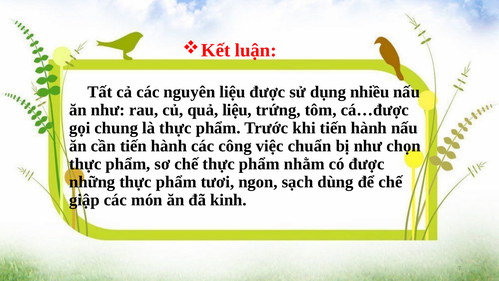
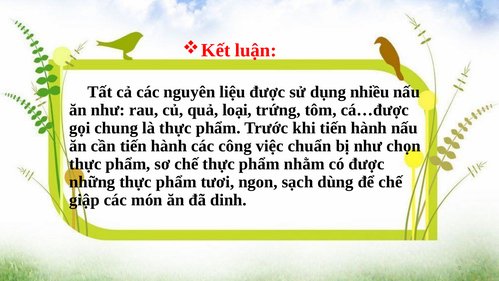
quả liệu: liệu -> loại
kinh: kinh -> dinh
